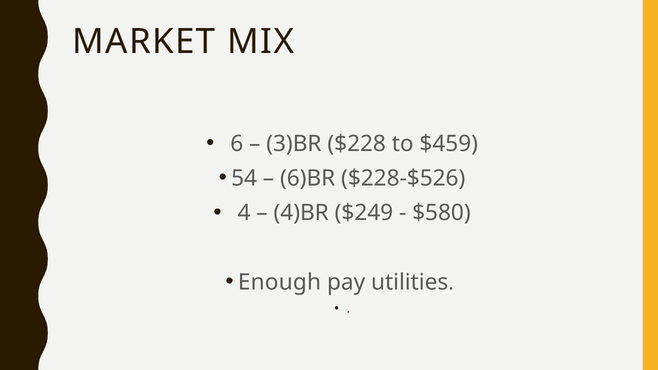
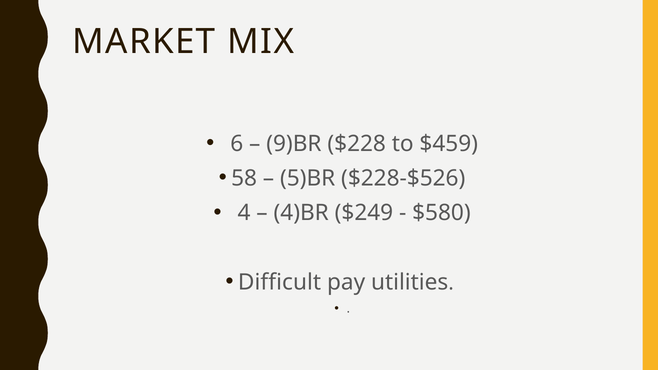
3)BR: 3)BR -> 9)BR
54: 54 -> 58
6)BR: 6)BR -> 5)BR
Enough: Enough -> Difficult
